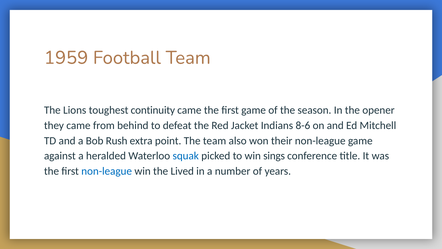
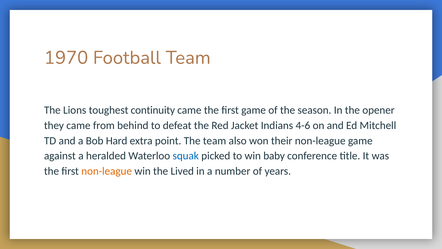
1959: 1959 -> 1970
8-6: 8-6 -> 4-6
Rush: Rush -> Hard
sings: sings -> baby
non-league at (107, 171) colour: blue -> orange
